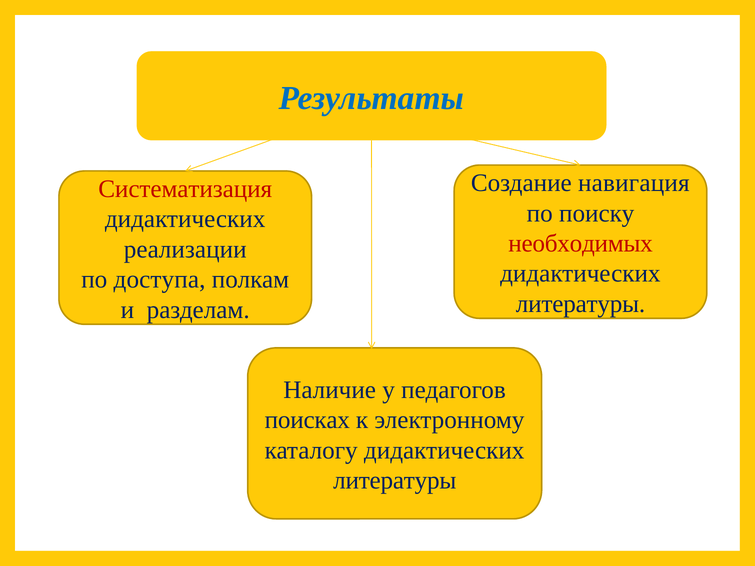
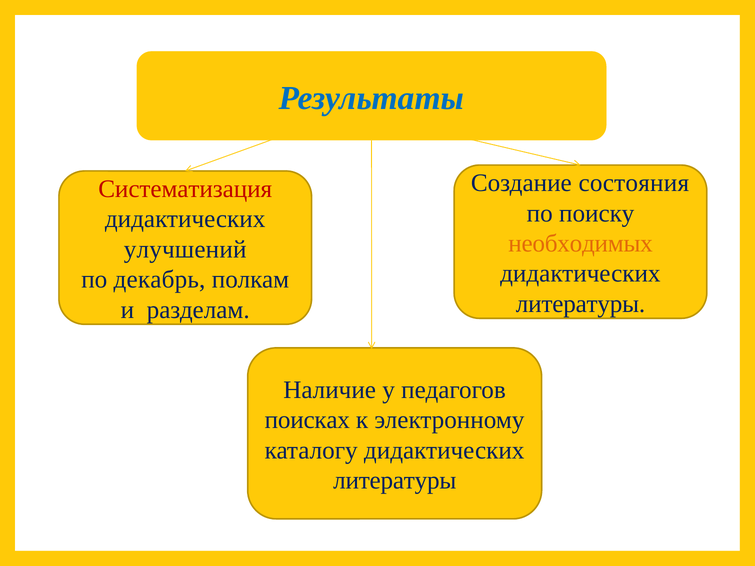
навигация: навигация -> состояния
необходимых colour: red -> orange
реализации: реализации -> улучшений
доступа: доступа -> декабрь
